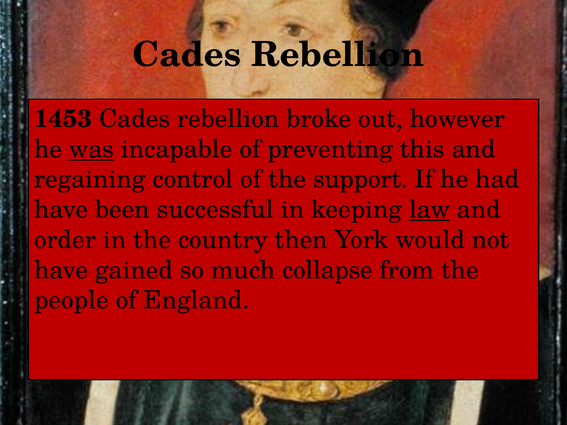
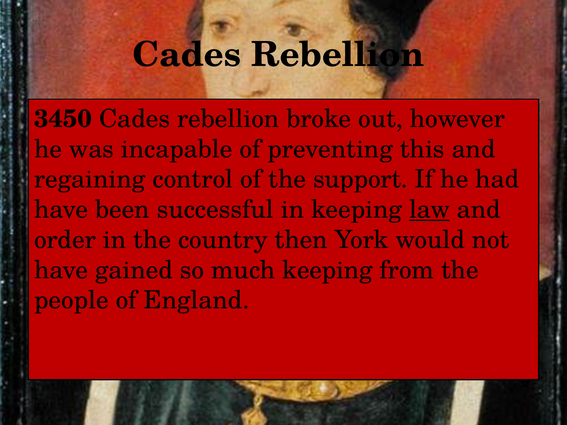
1453: 1453 -> 3450
was underline: present -> none
much collapse: collapse -> keeping
